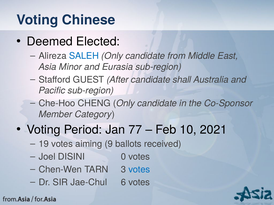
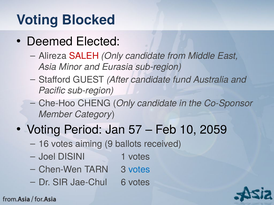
Chinese: Chinese -> Blocked
SALEH colour: blue -> red
shall: shall -> fund
77: 77 -> 57
2021: 2021 -> 2059
19: 19 -> 16
0: 0 -> 1
